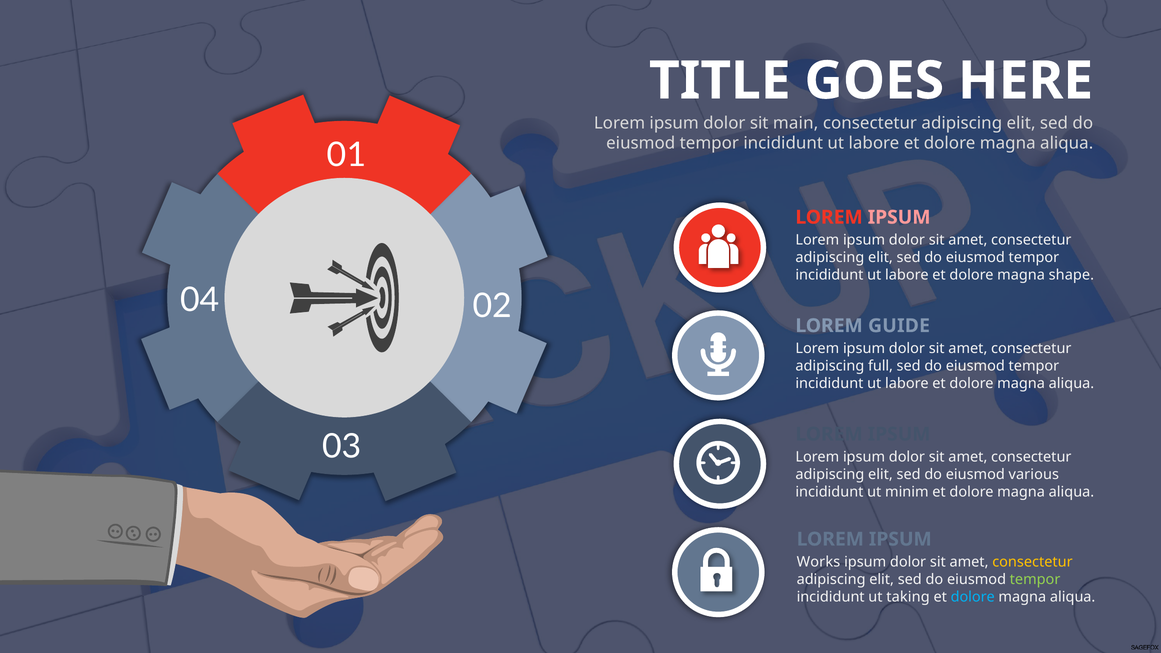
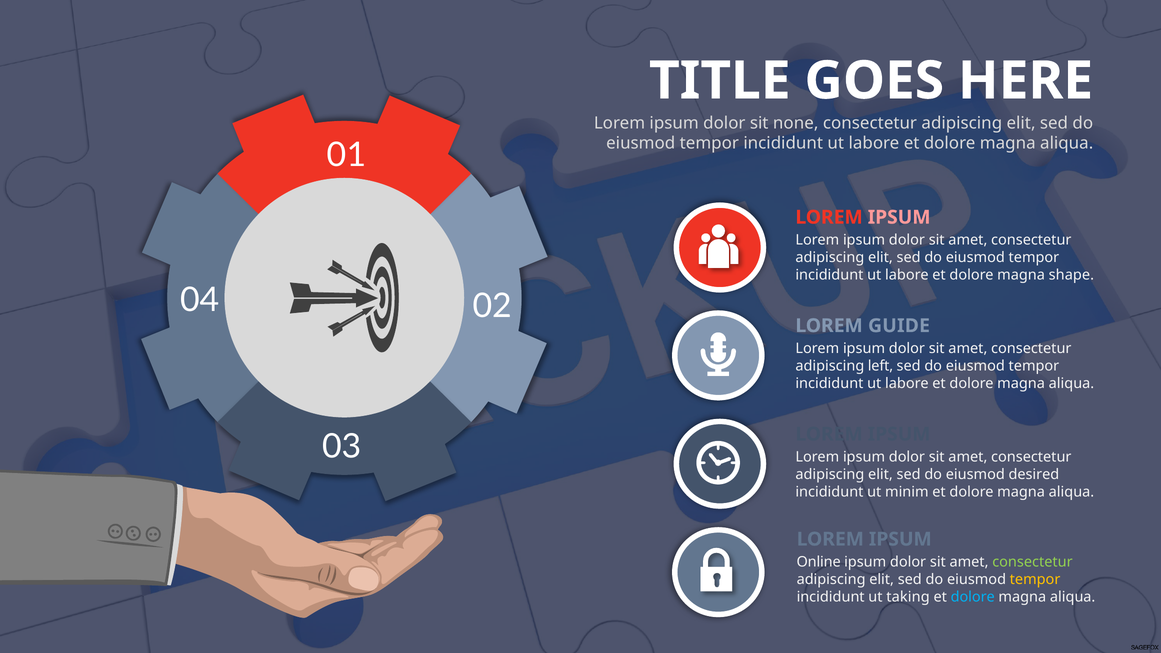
main: main -> none
full: full -> left
various: various -> desired
Works: Works -> Online
consectetur at (1032, 562) colour: yellow -> light green
tempor at (1035, 580) colour: light green -> yellow
